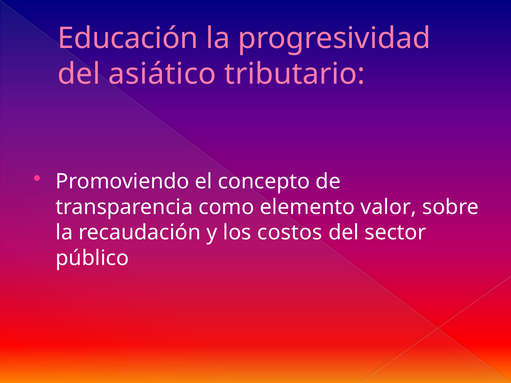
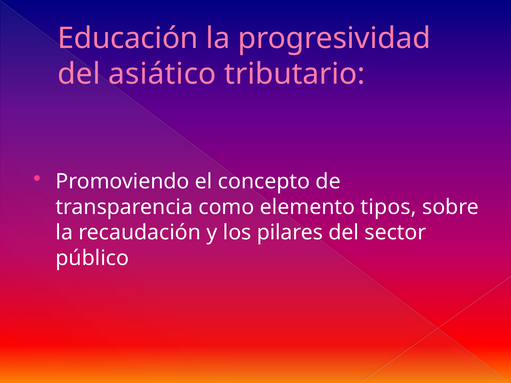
valor: valor -> tipos
costos: costos -> pilares
